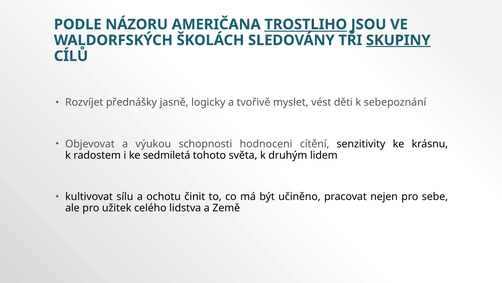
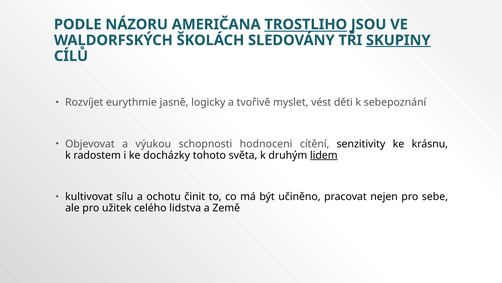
přednášky: přednášky -> eurythmie
sedmiletá: sedmiletá -> docházky
lidem underline: none -> present
